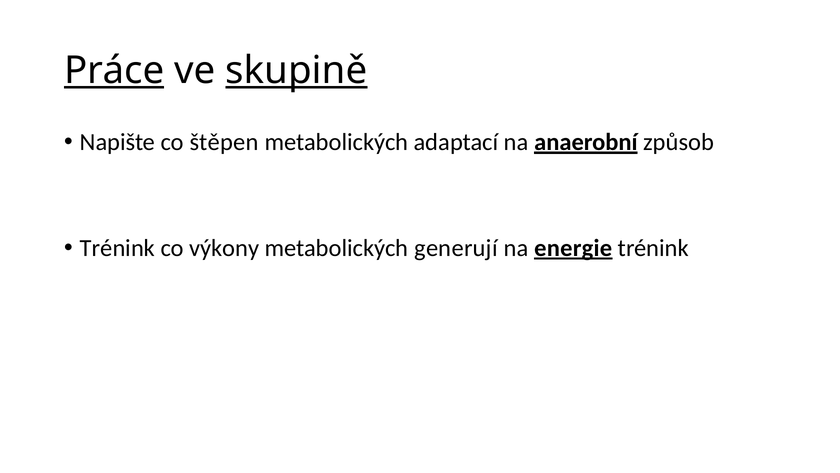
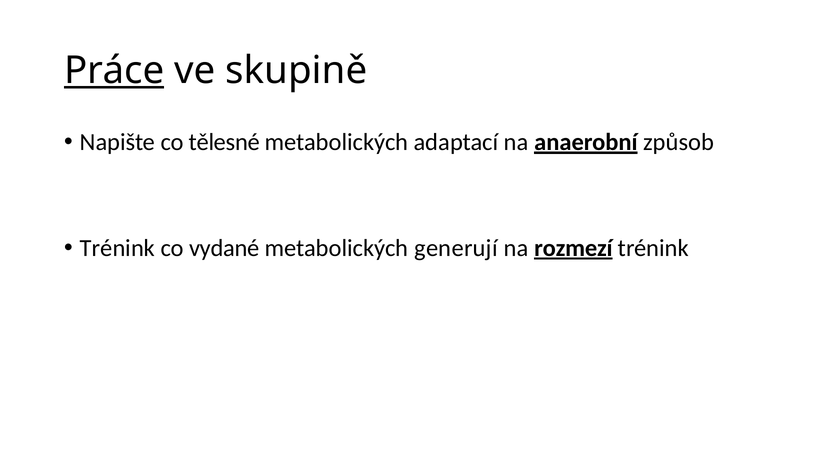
skupině underline: present -> none
štěpen: štěpen -> tělesné
výkony: výkony -> vydané
energie: energie -> rozmezí
